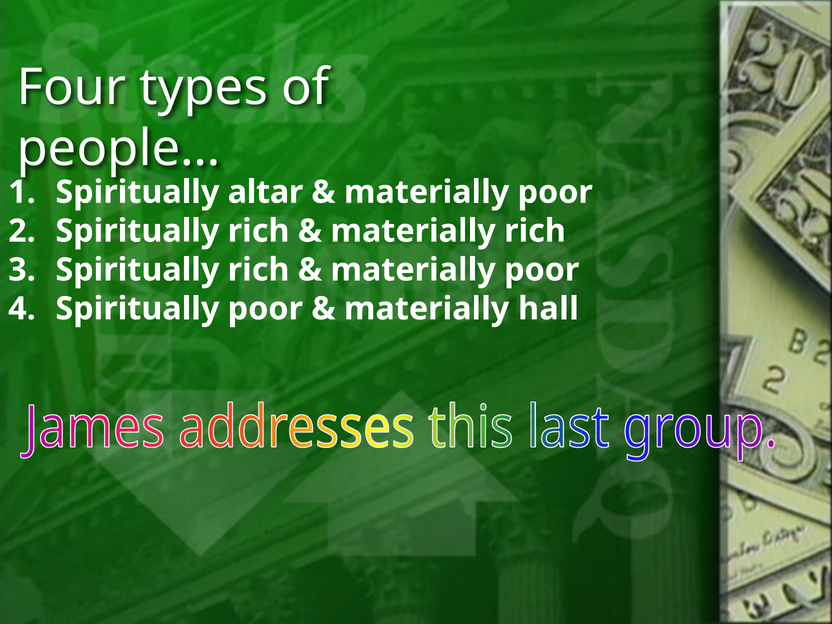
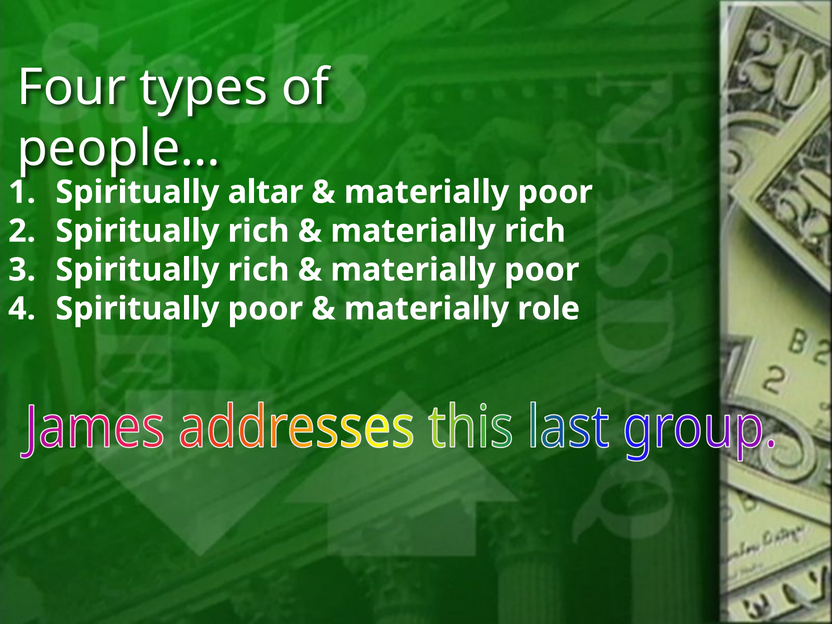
hall: hall -> role
